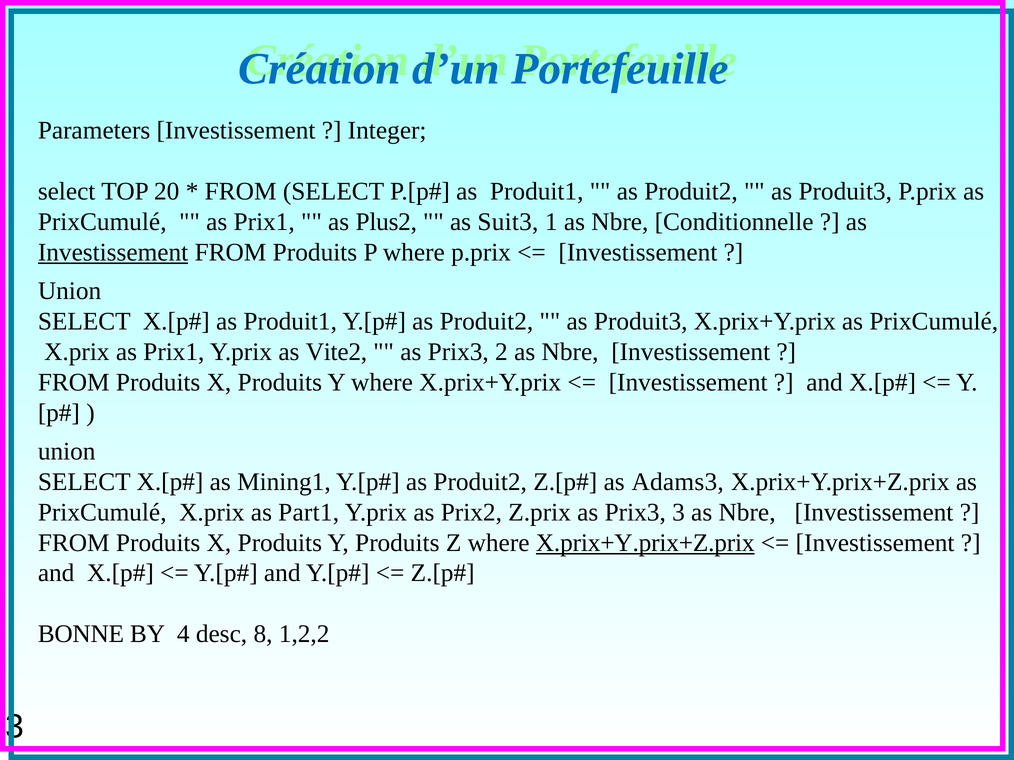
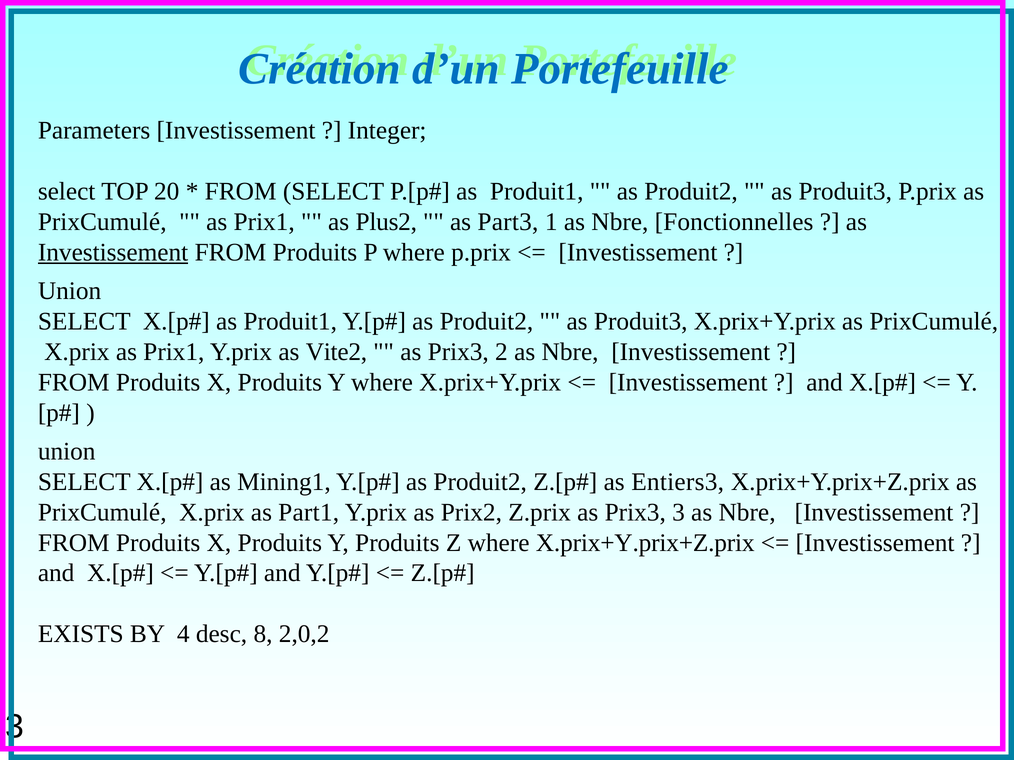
Suit3: Suit3 -> Part3
Conditionnelle: Conditionnelle -> Fonctionnelles
Adams3: Adams3 -> Entiers3
X.prix+Y.prix+Z.prix at (645, 543) underline: present -> none
BONNE: BONNE -> EXISTS
1,2,2: 1,2,2 -> 2,0,2
